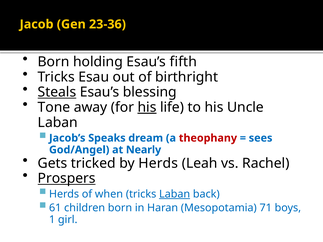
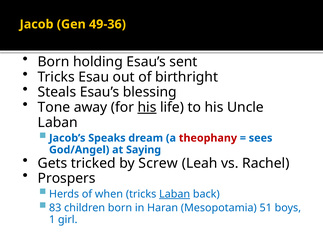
23-36: 23-36 -> 49-36
fifth: fifth -> sent
Steals underline: present -> none
Nearly: Nearly -> Saying
by Herds: Herds -> Screw
Prospers underline: present -> none
61: 61 -> 83
71: 71 -> 51
